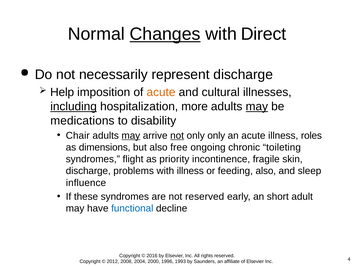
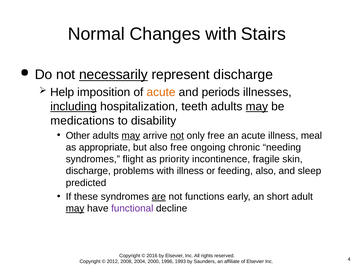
Changes underline: present -> none
Direct: Direct -> Stairs
necessarily underline: none -> present
cultural: cultural -> periods
more: more -> teeth
Chair: Chair -> Other
only only: only -> free
roles: roles -> meal
dimensions: dimensions -> appropriate
toileting: toileting -> needing
influence: influence -> predicted
are underline: none -> present
not reserved: reserved -> functions
may at (75, 208) underline: none -> present
functional colour: blue -> purple
